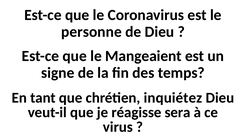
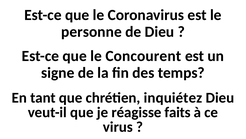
Mangeaient: Mangeaient -> Concourent
sera: sera -> faits
